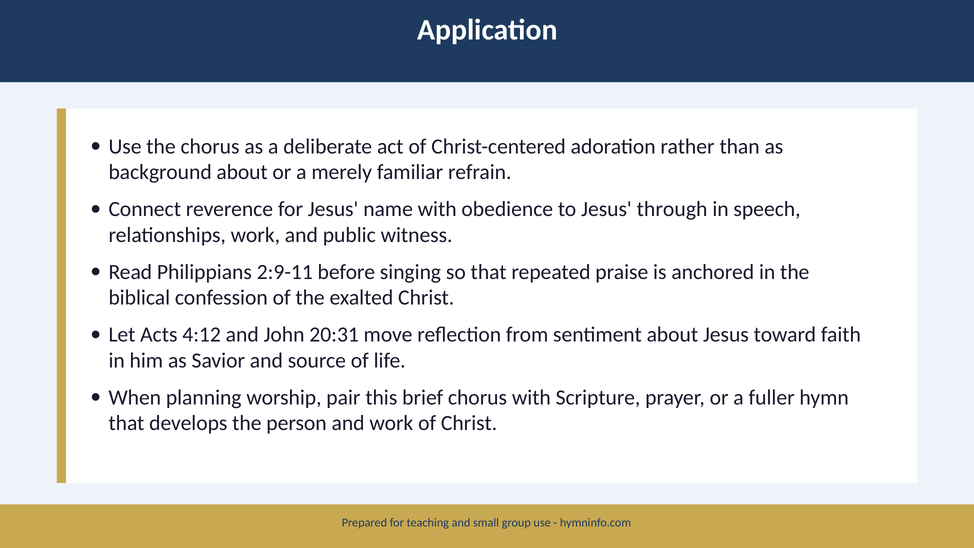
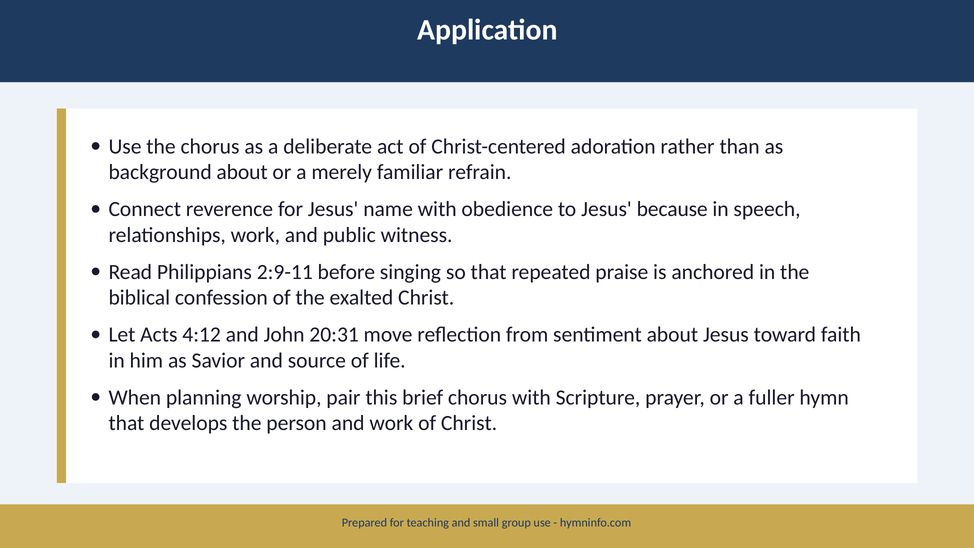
through: through -> because
